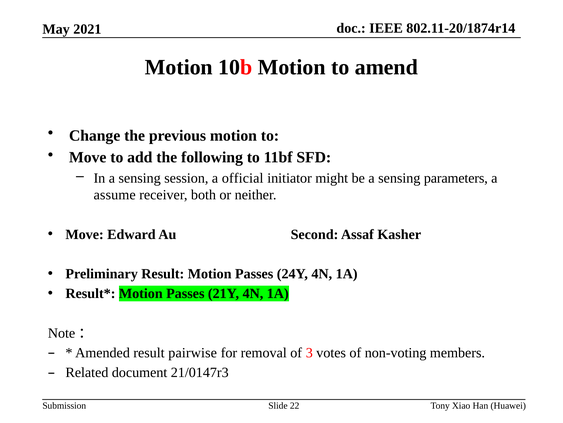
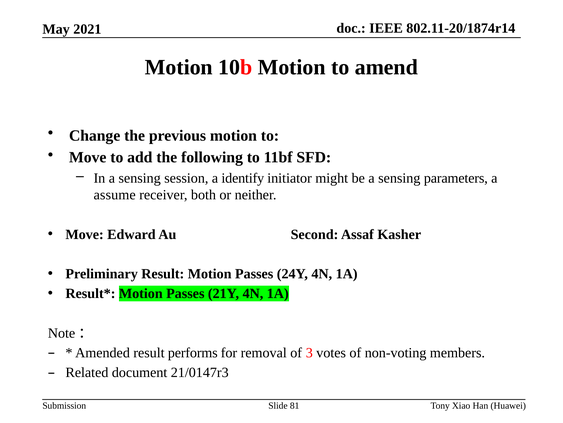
official: official -> identify
pairwise: pairwise -> performs
22: 22 -> 81
